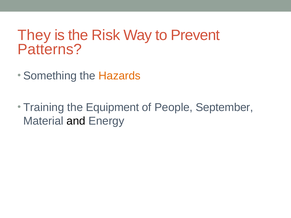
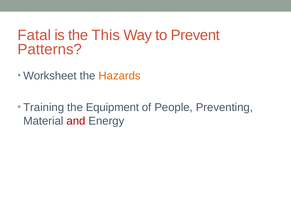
They: They -> Fatal
Risk: Risk -> This
Something: Something -> Worksheet
September: September -> Preventing
and colour: black -> red
